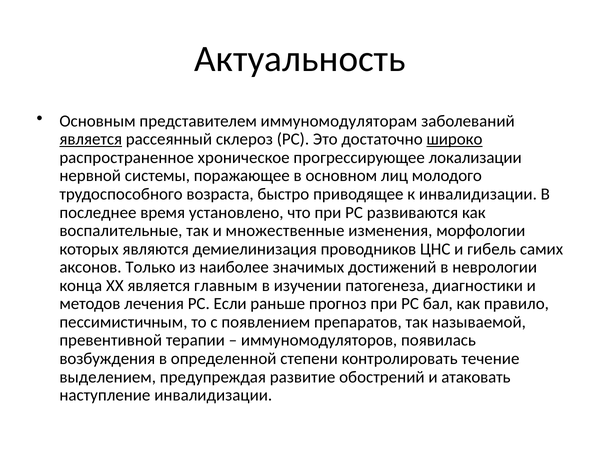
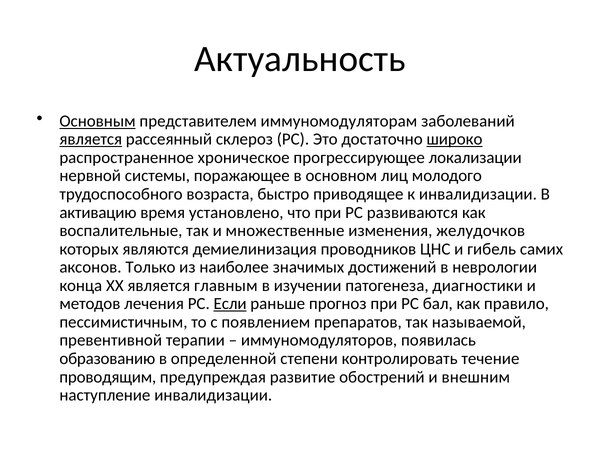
Основным underline: none -> present
последнее: последнее -> активацию
морфологии: морфологии -> желудочков
Если underline: none -> present
возбуждения: возбуждения -> образованию
выделением: выделением -> проводящим
атаковать: атаковать -> внешним
